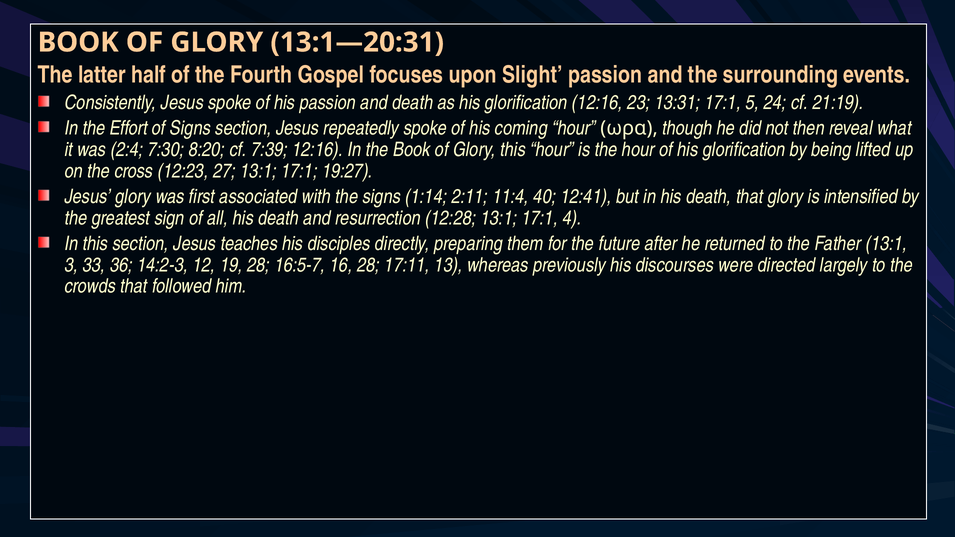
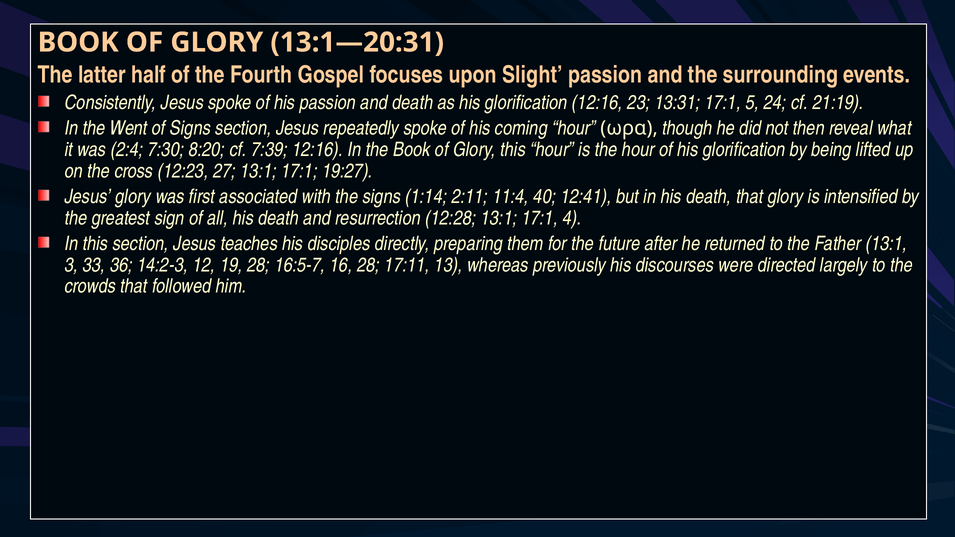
Effort: Effort -> Went
